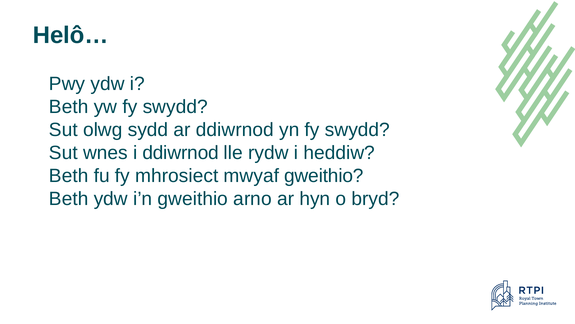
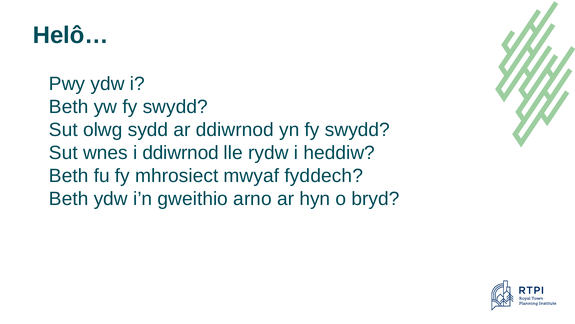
mwyaf gweithio: gweithio -> fyddech
